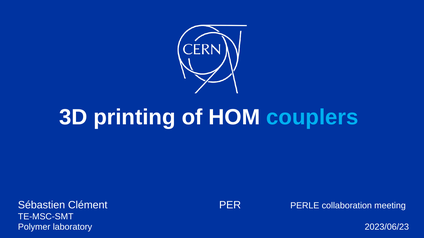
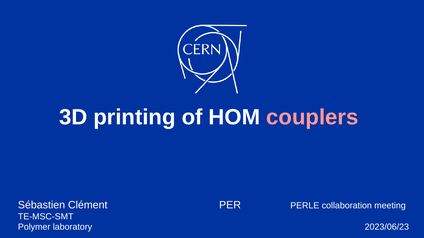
couplers colour: light blue -> pink
